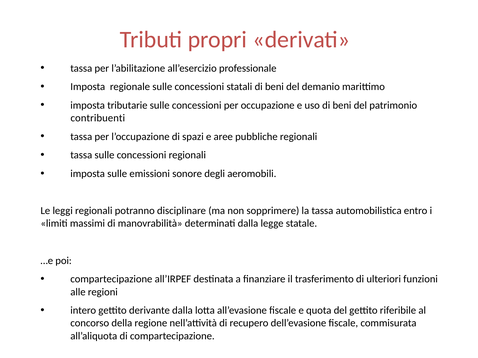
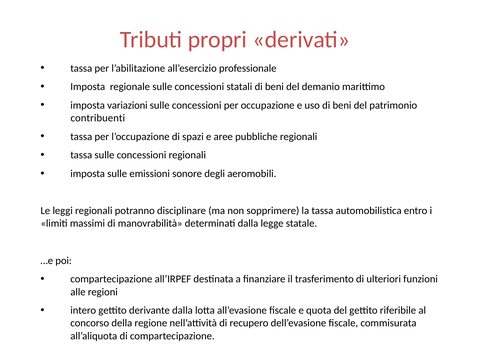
tributarie: tributarie -> variazioni
